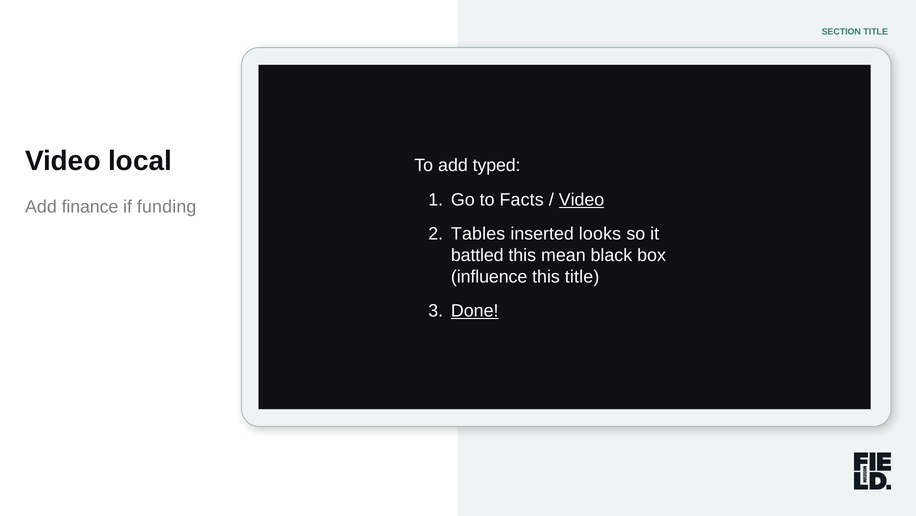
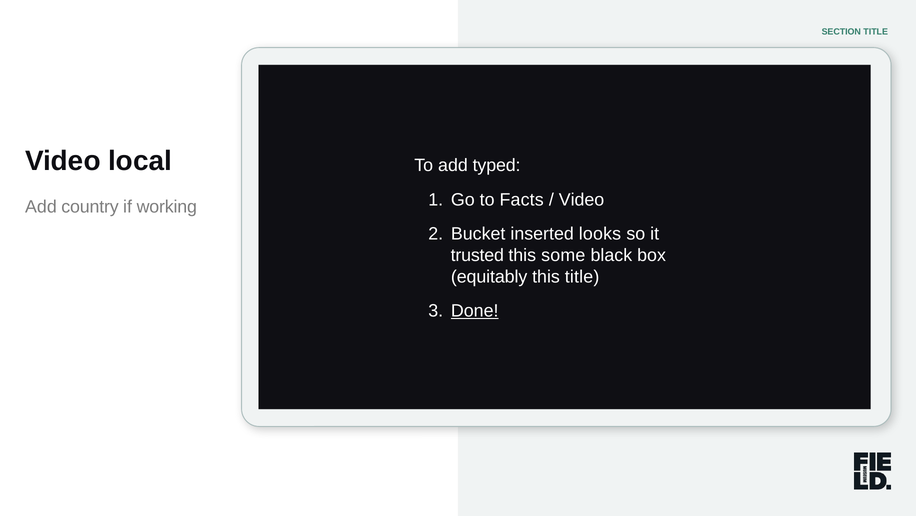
Video at (582, 199) underline: present -> none
finance: finance -> country
funding: funding -> working
Tables: Tables -> Bucket
battled: battled -> trusted
mean: mean -> some
influence: influence -> equitably
